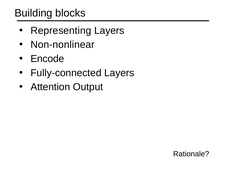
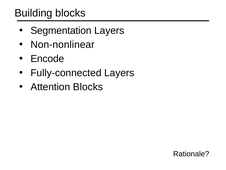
Representing: Representing -> Segmentation
Attention Output: Output -> Blocks
